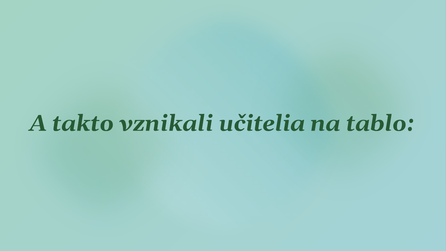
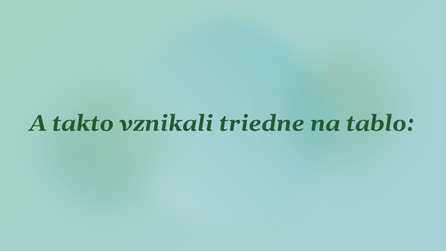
učitelia: učitelia -> triedne
